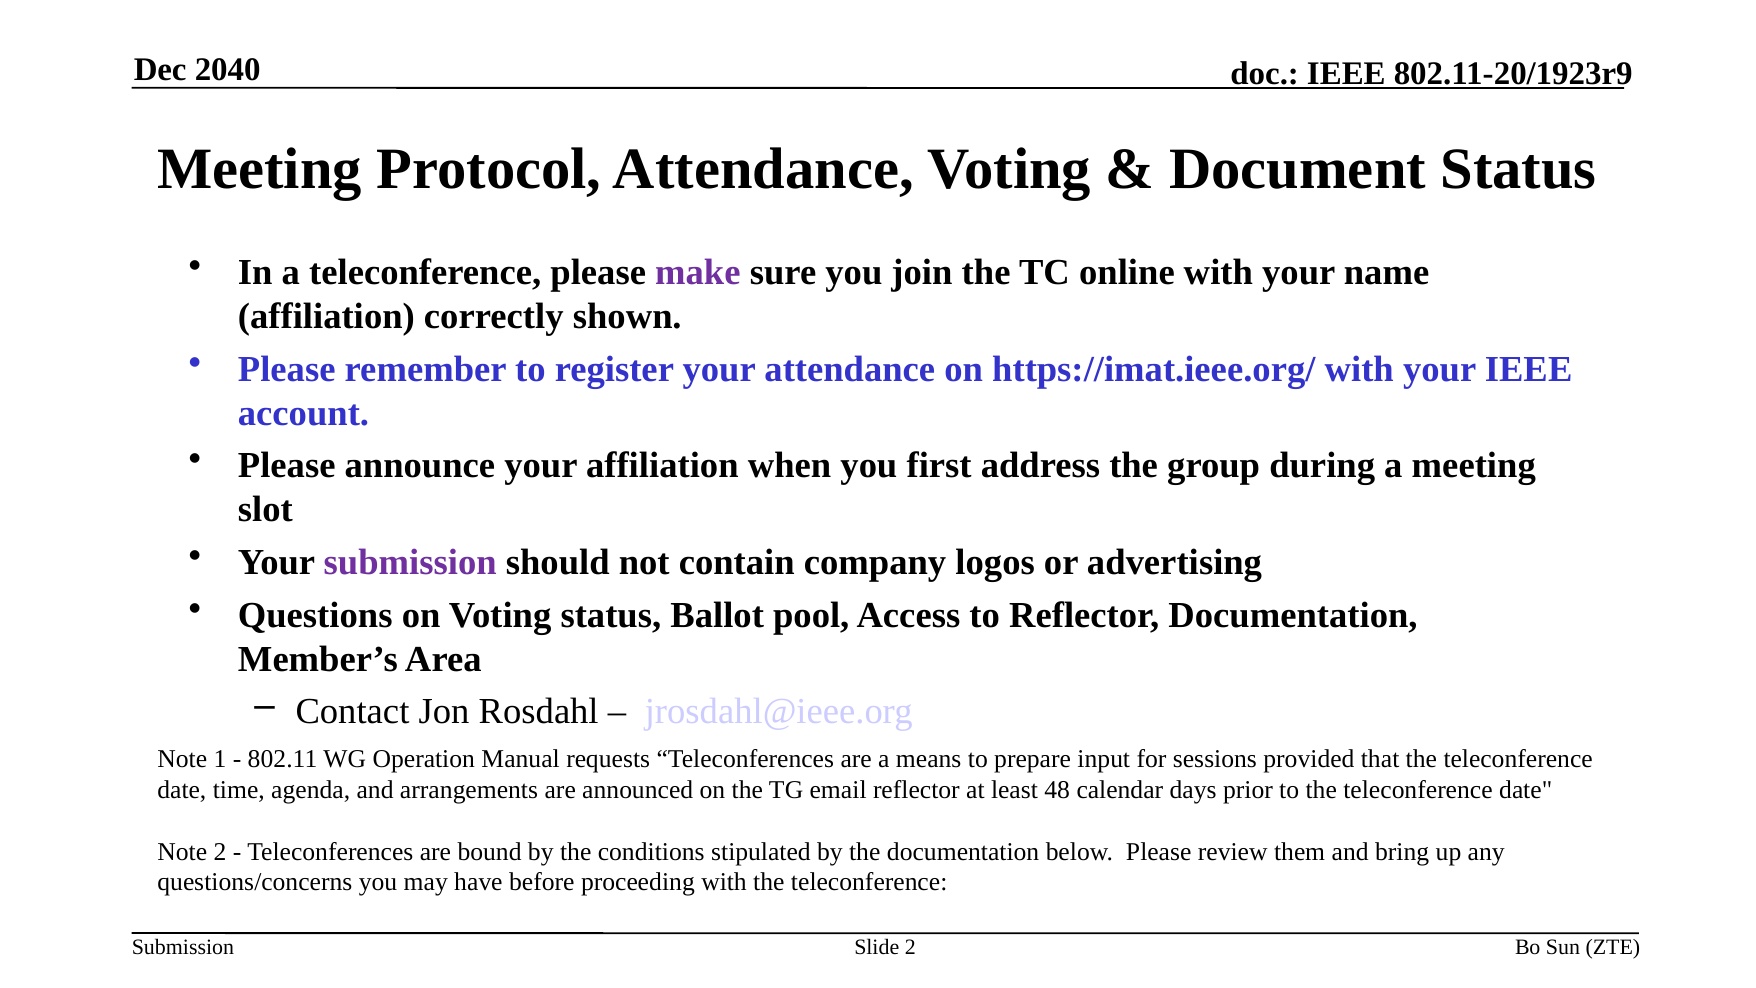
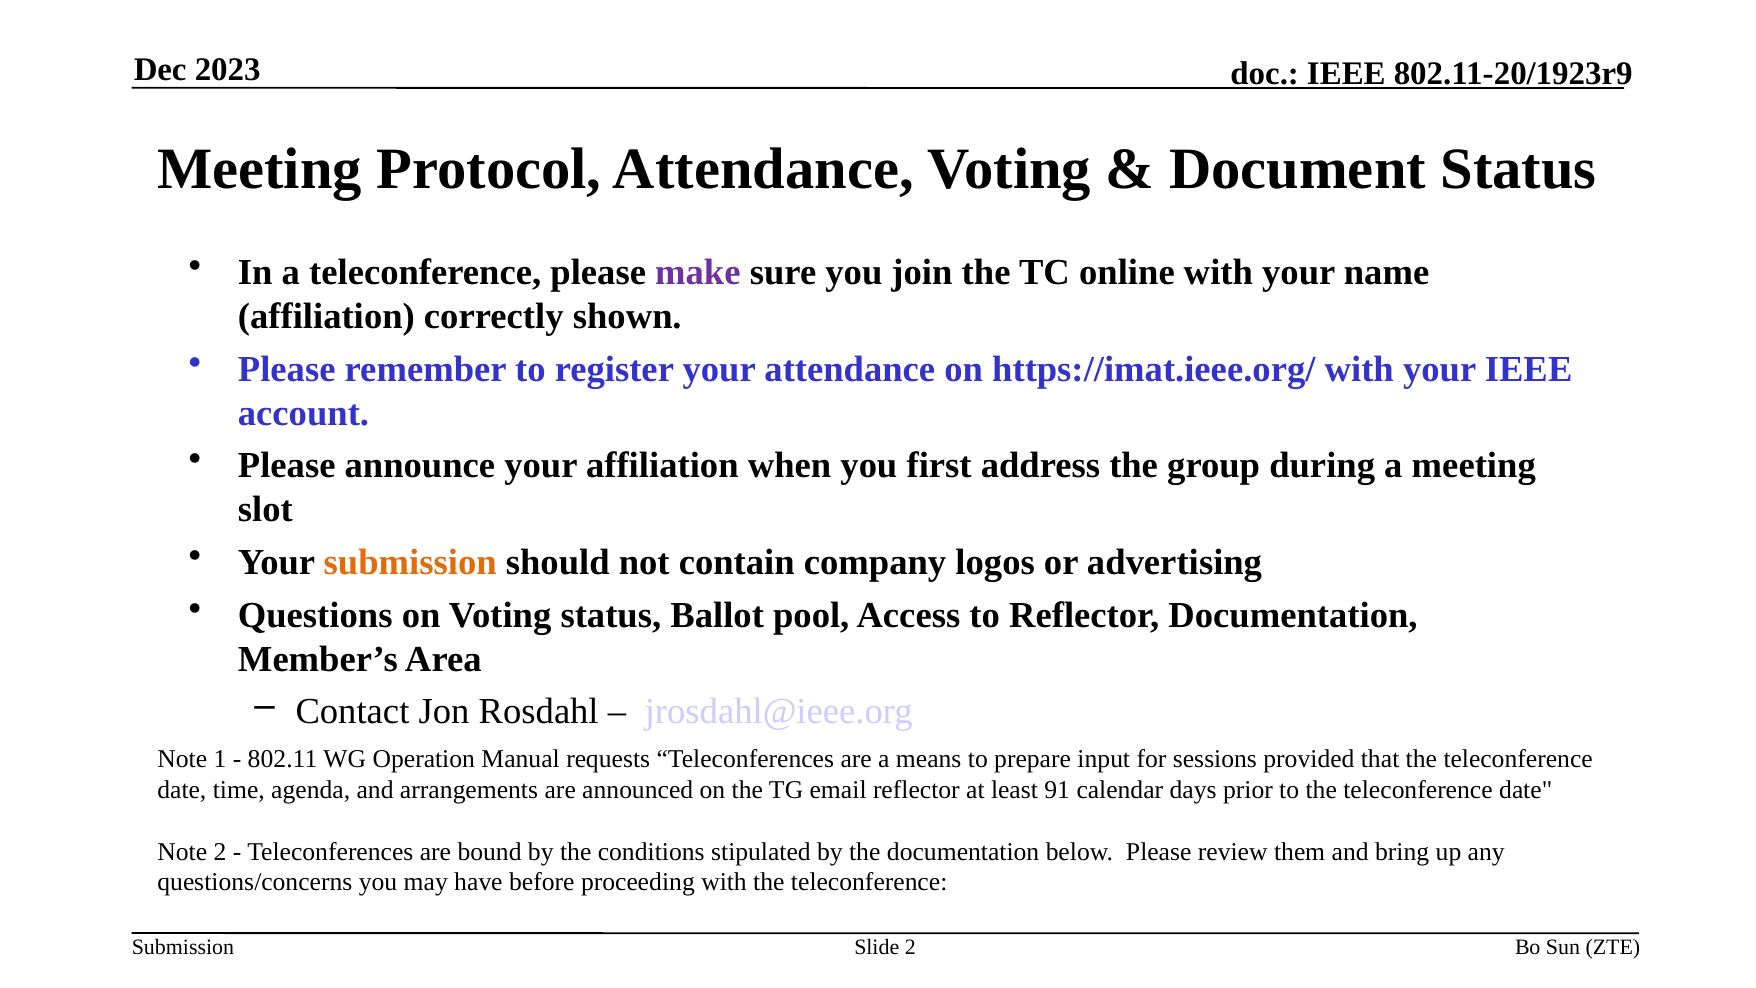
2040: 2040 -> 2023
submission at (410, 562) colour: purple -> orange
48: 48 -> 91
